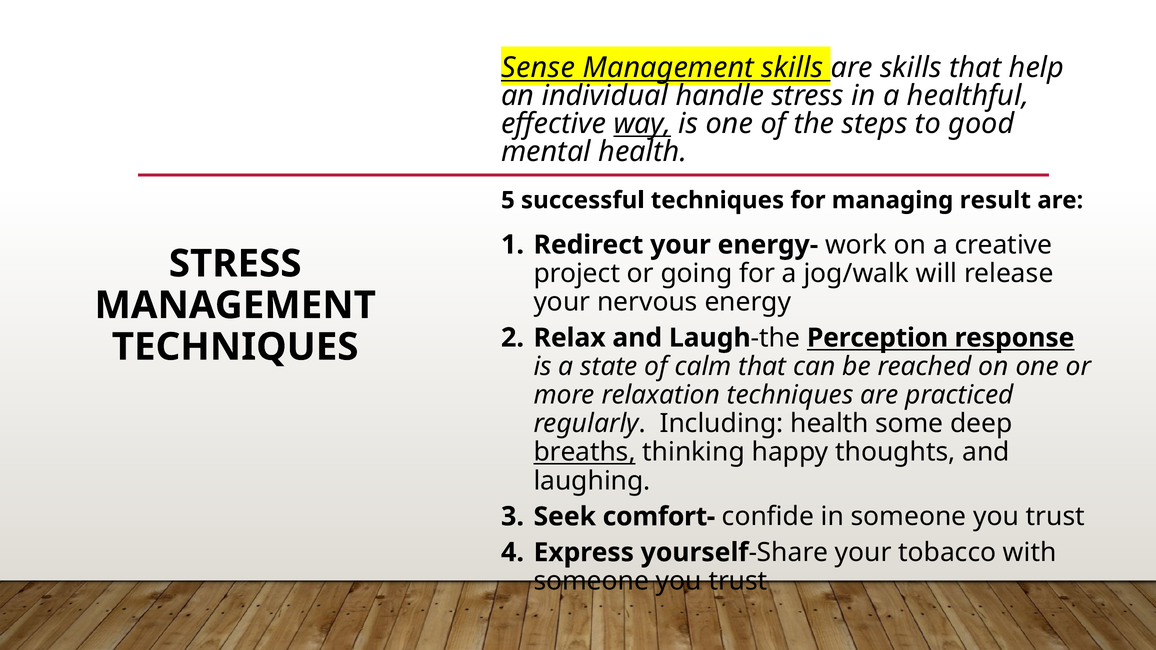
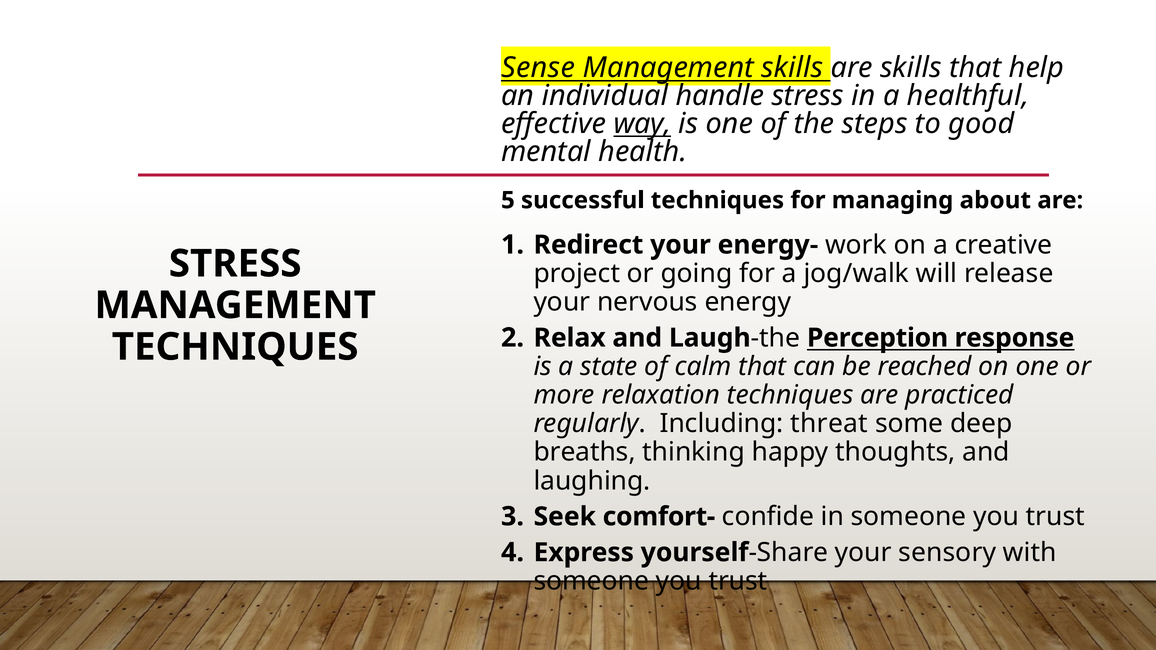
result: result -> about
Including health: health -> threat
breaths underline: present -> none
tobacco: tobacco -> sensory
